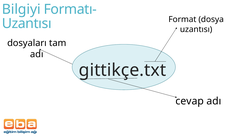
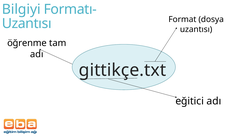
dosyaları: dosyaları -> öğrenme
cevap: cevap -> eğitici
